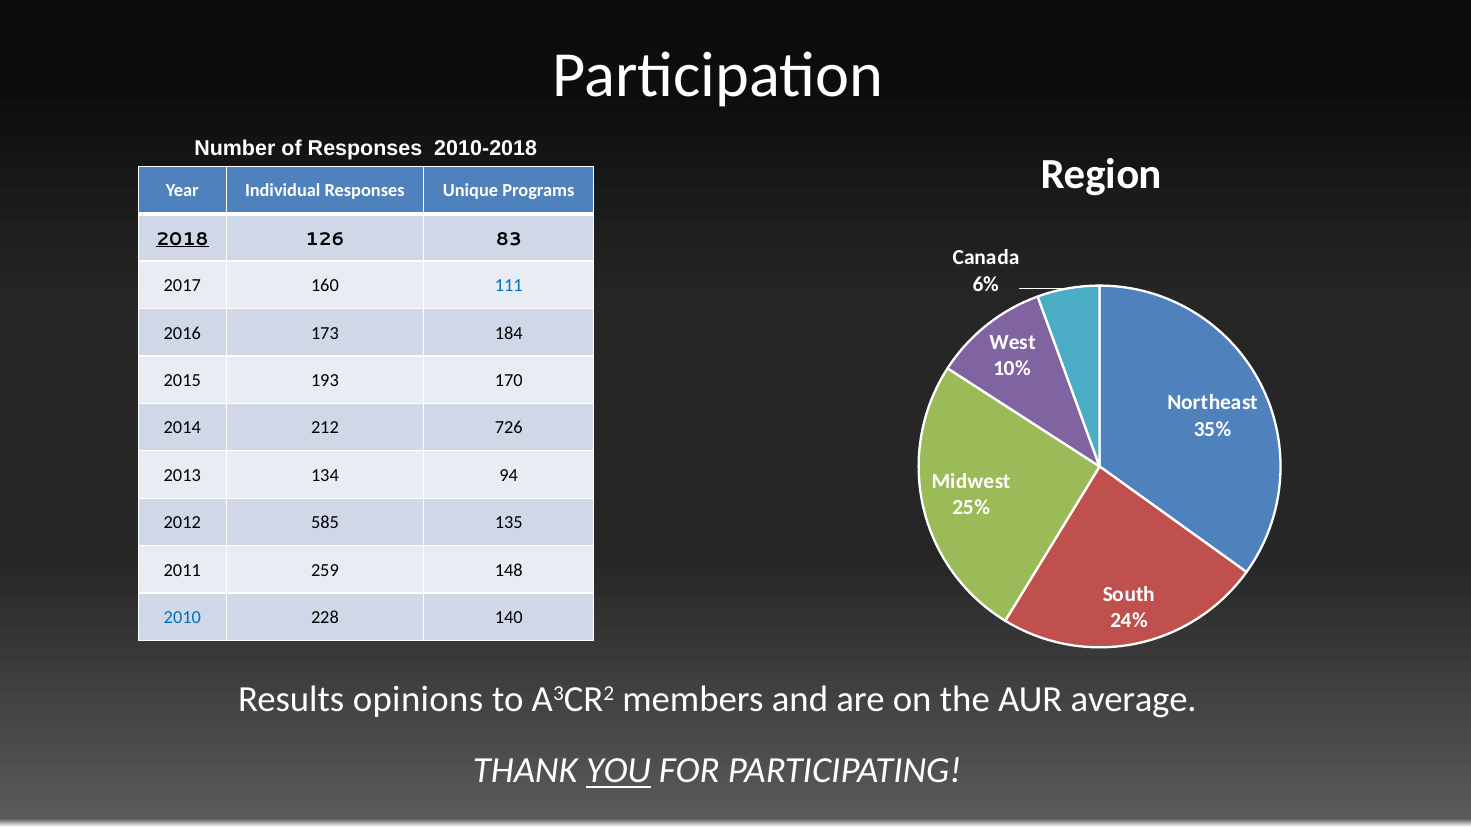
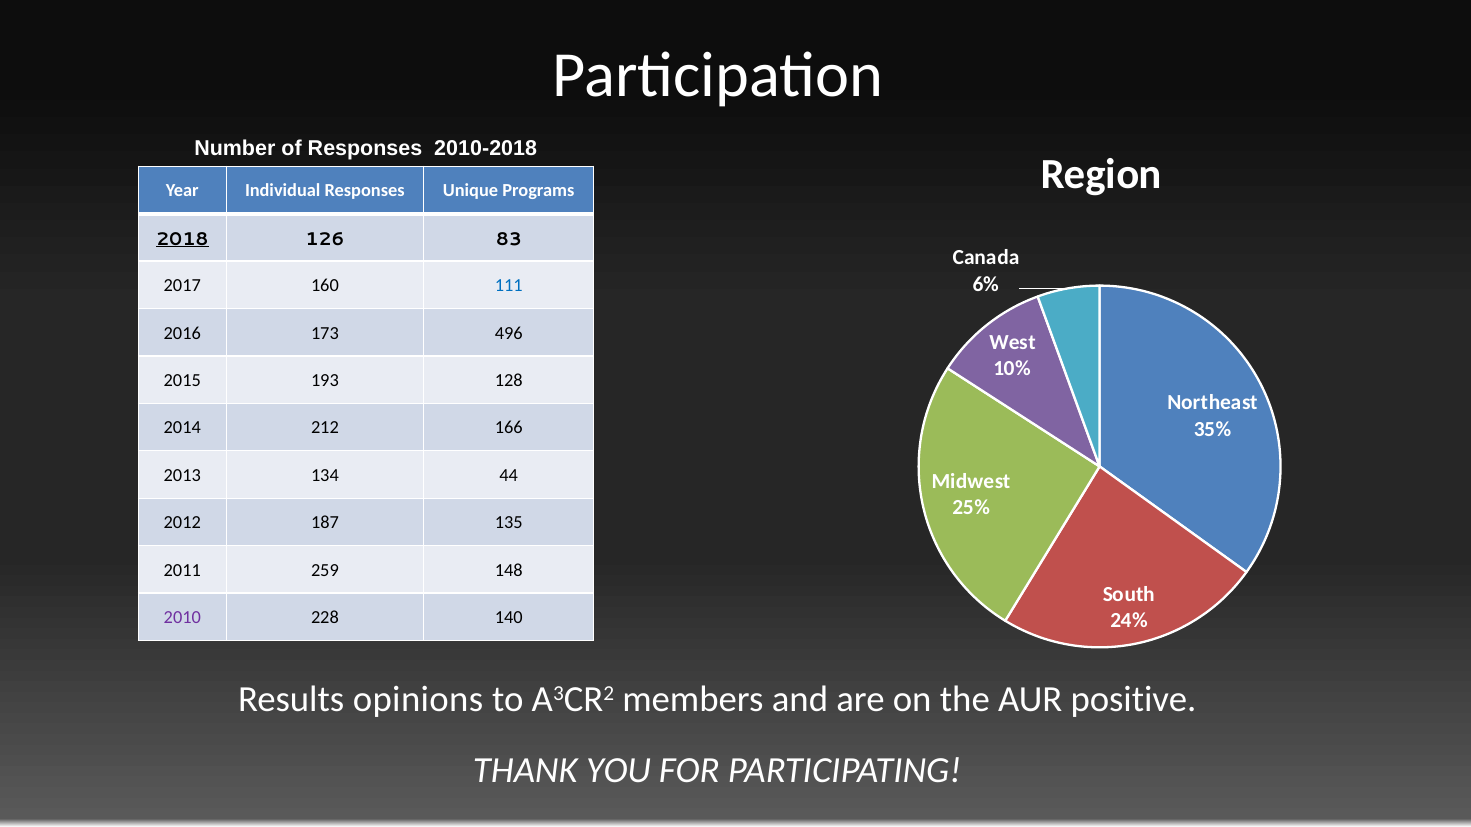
184: 184 -> 496
170: 170 -> 128
726: 726 -> 166
94: 94 -> 44
585: 585 -> 187
2010 colour: blue -> purple
average: average -> positive
YOU underline: present -> none
